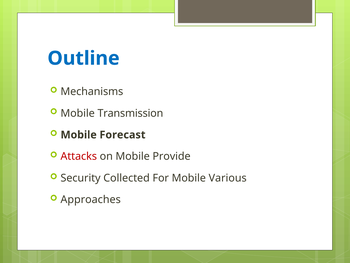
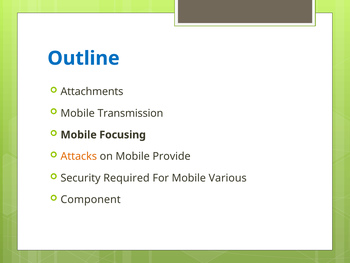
Mechanisms: Mechanisms -> Attachments
Forecast: Forecast -> Focusing
Attacks colour: red -> orange
Collected: Collected -> Required
Approaches: Approaches -> Component
